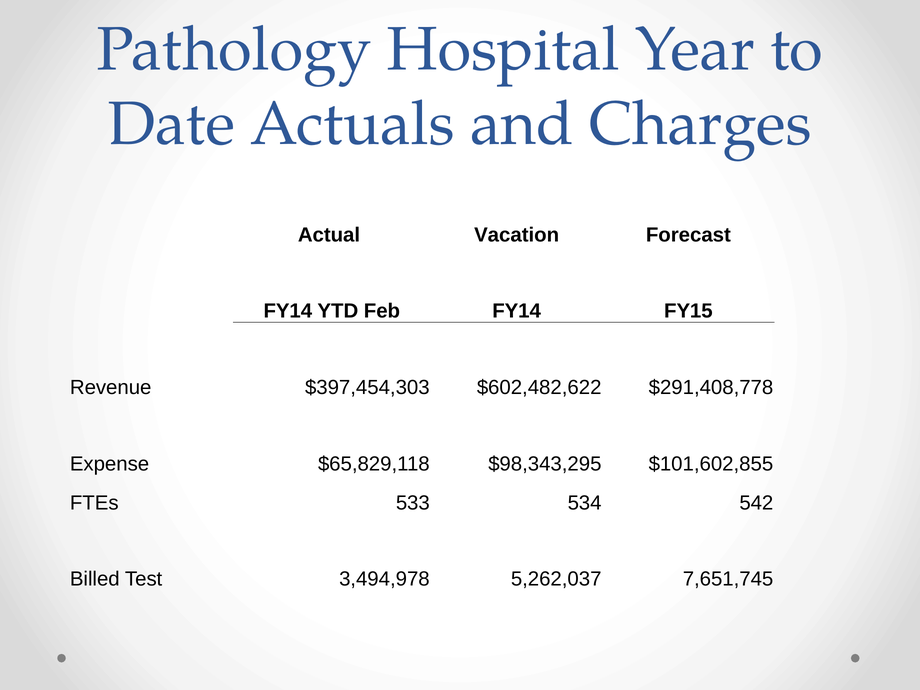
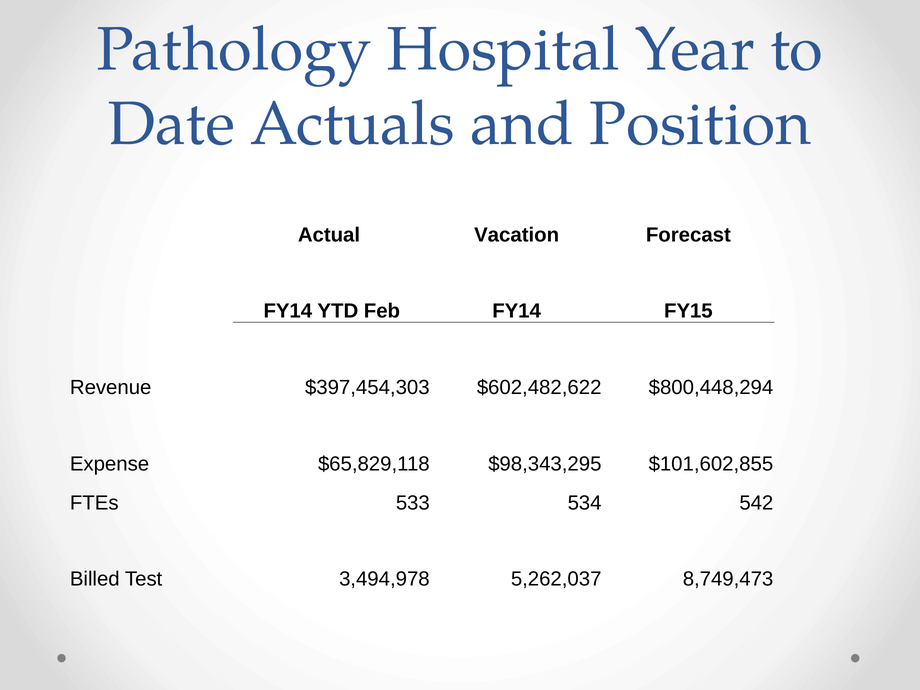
Charges: Charges -> Position
$291,408,778: $291,408,778 -> $800,448,294
7,651,745: 7,651,745 -> 8,749,473
